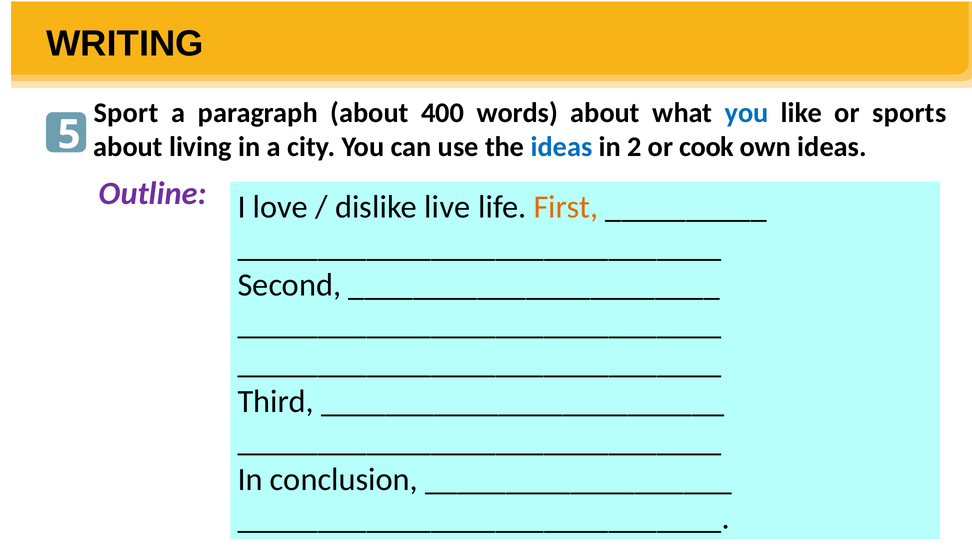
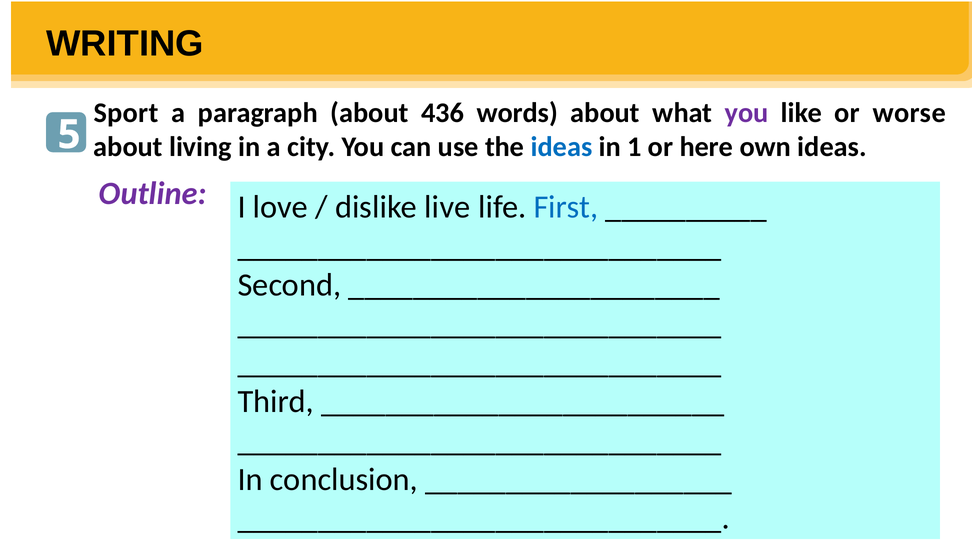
400: 400 -> 436
you at (747, 113) colour: blue -> purple
sports: sports -> worse
2: 2 -> 1
cook: cook -> here
First colour: orange -> blue
